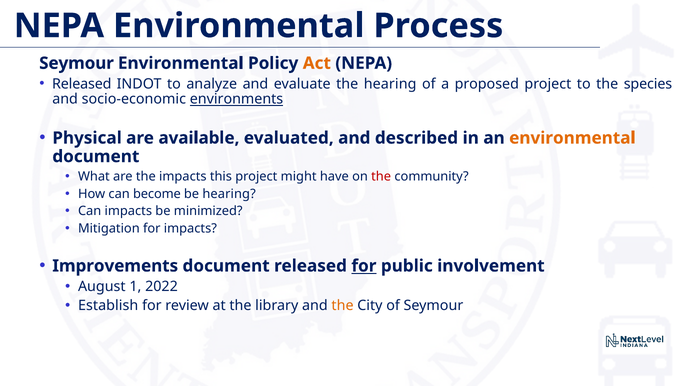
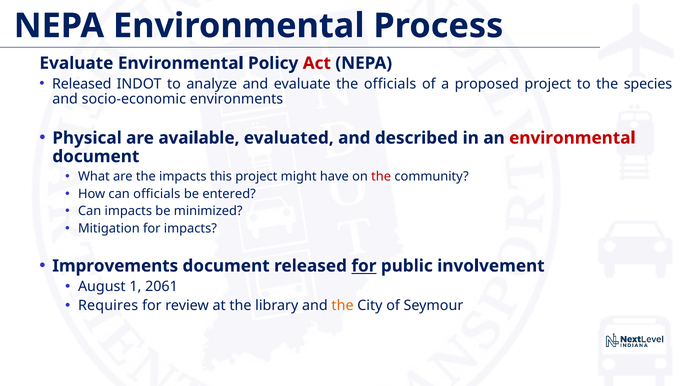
Seymour at (76, 63): Seymour -> Evaluate
Act colour: orange -> red
the hearing: hearing -> officials
environments underline: present -> none
environmental at (572, 138) colour: orange -> red
can become: become -> officials
be hearing: hearing -> entered
2022: 2022 -> 2061
Establish: Establish -> Requires
